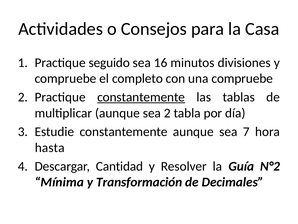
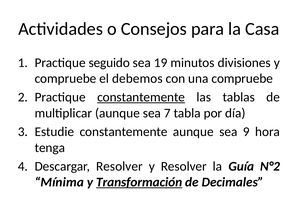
16: 16 -> 19
completo: completo -> debemos
sea 2: 2 -> 7
7: 7 -> 9
hasta: hasta -> tenga
Descargar Cantidad: Cantidad -> Resolver
Transformación underline: none -> present
